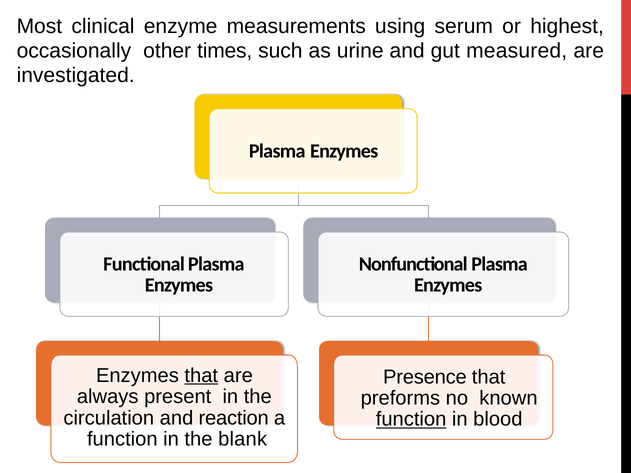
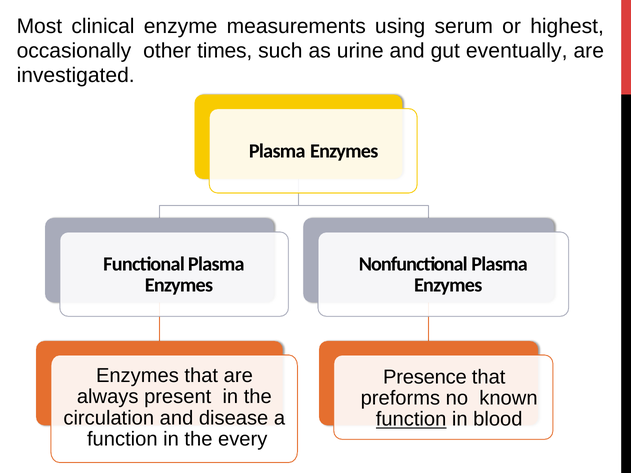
measured: measured -> eventually
that at (201, 376) underline: present -> none
reaction: reaction -> disease
blank: blank -> every
